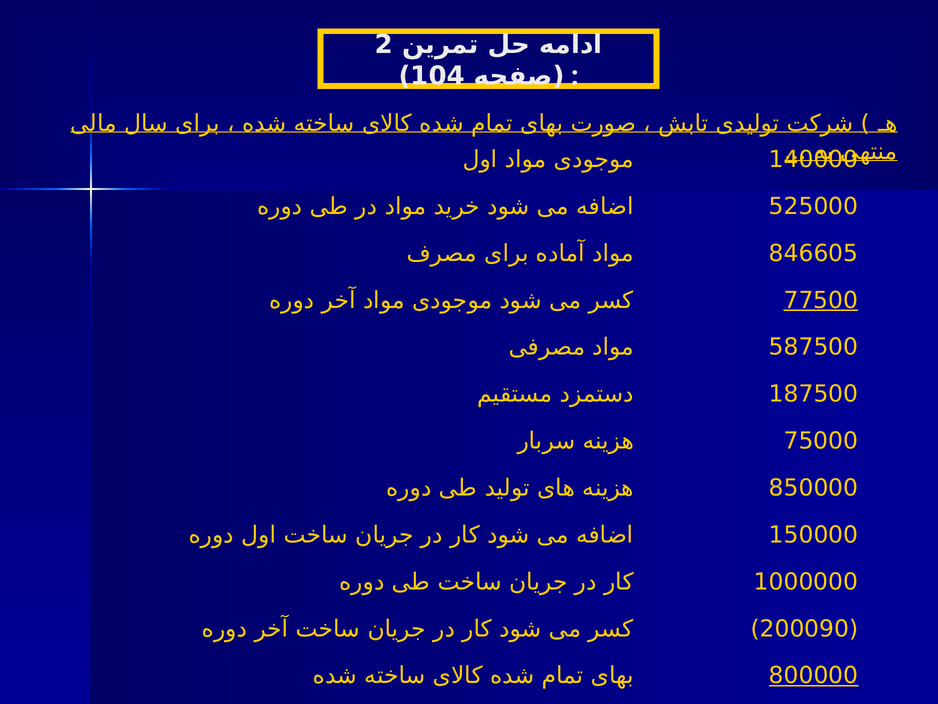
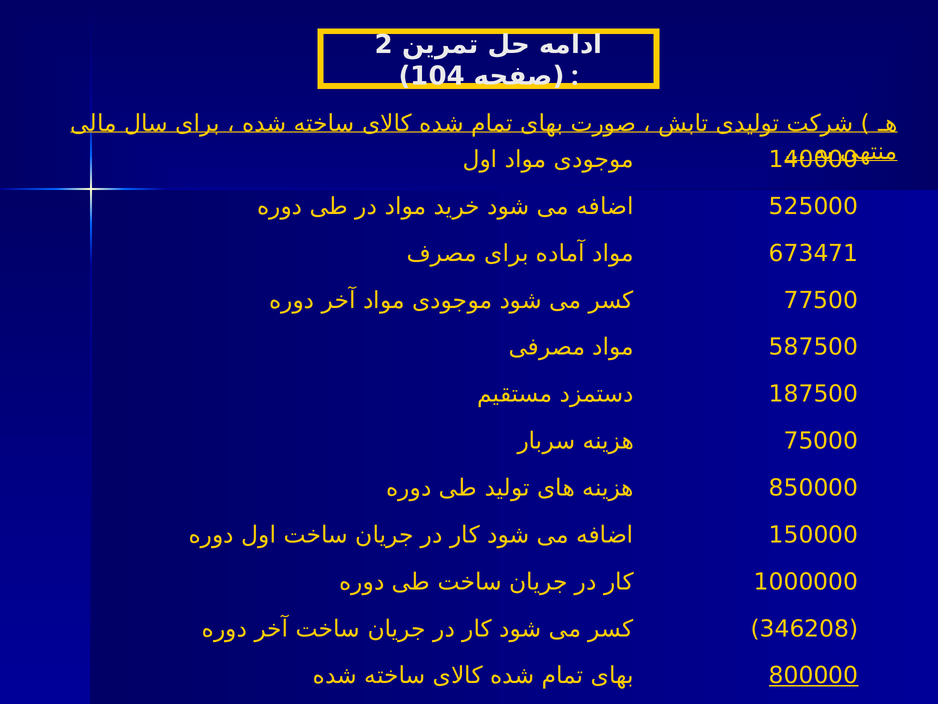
846605: 846605 -> 673471
77500 underline: present -> none
200090: 200090 -> 346208
